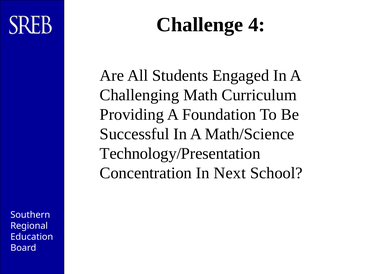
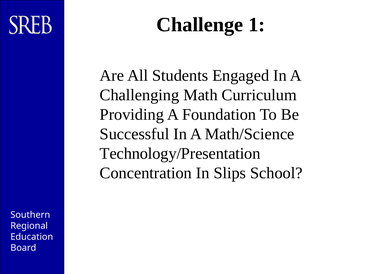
4: 4 -> 1
Next: Next -> Slips
